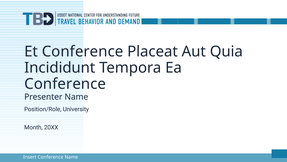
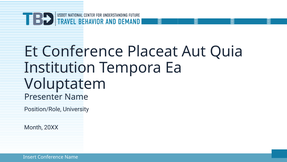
Incididunt: Incididunt -> Institution
Conference at (65, 84): Conference -> Voluptatem
